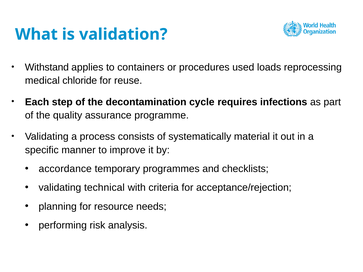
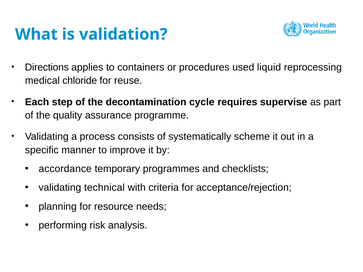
Withstand: Withstand -> Directions
loads: loads -> liquid
infections: infections -> supervise
material: material -> scheme
